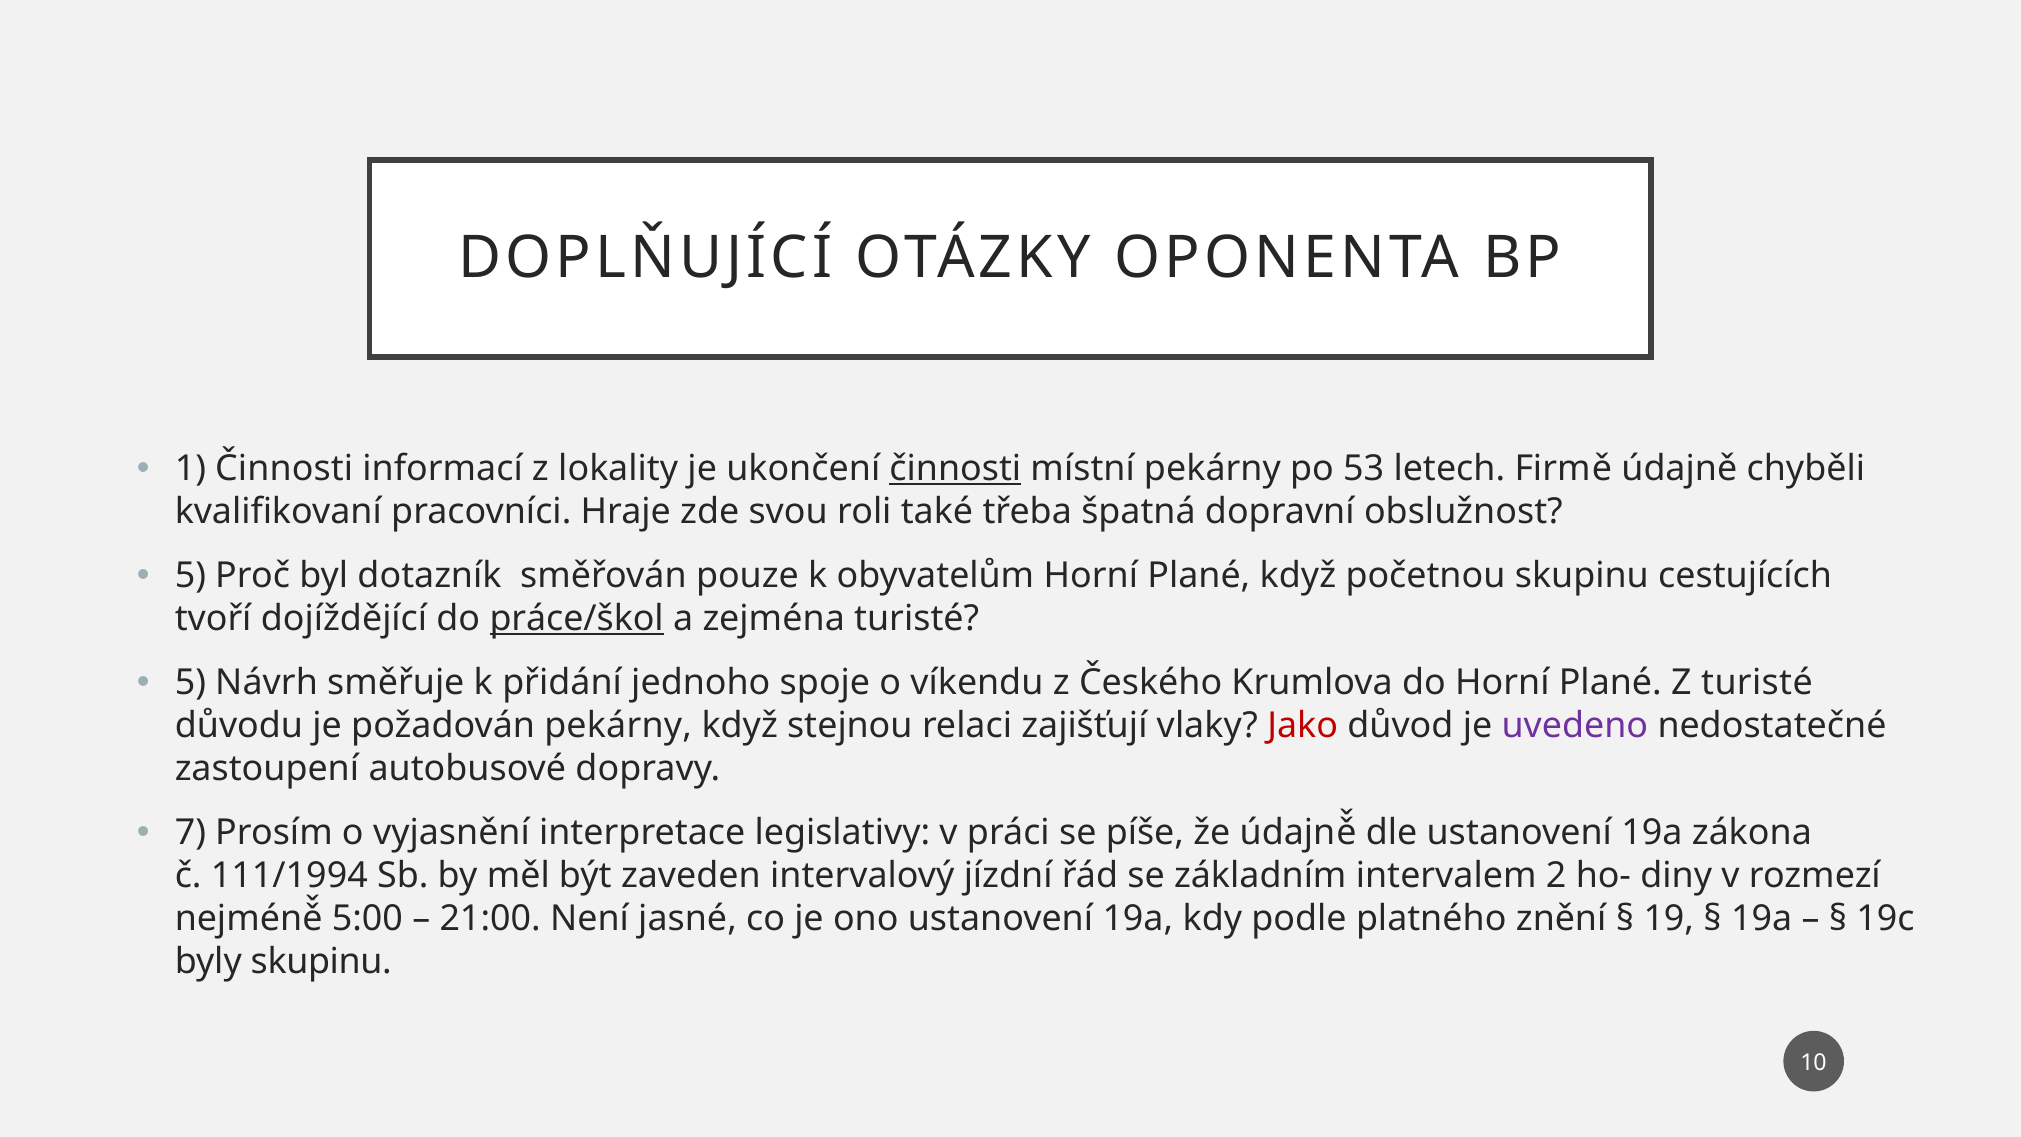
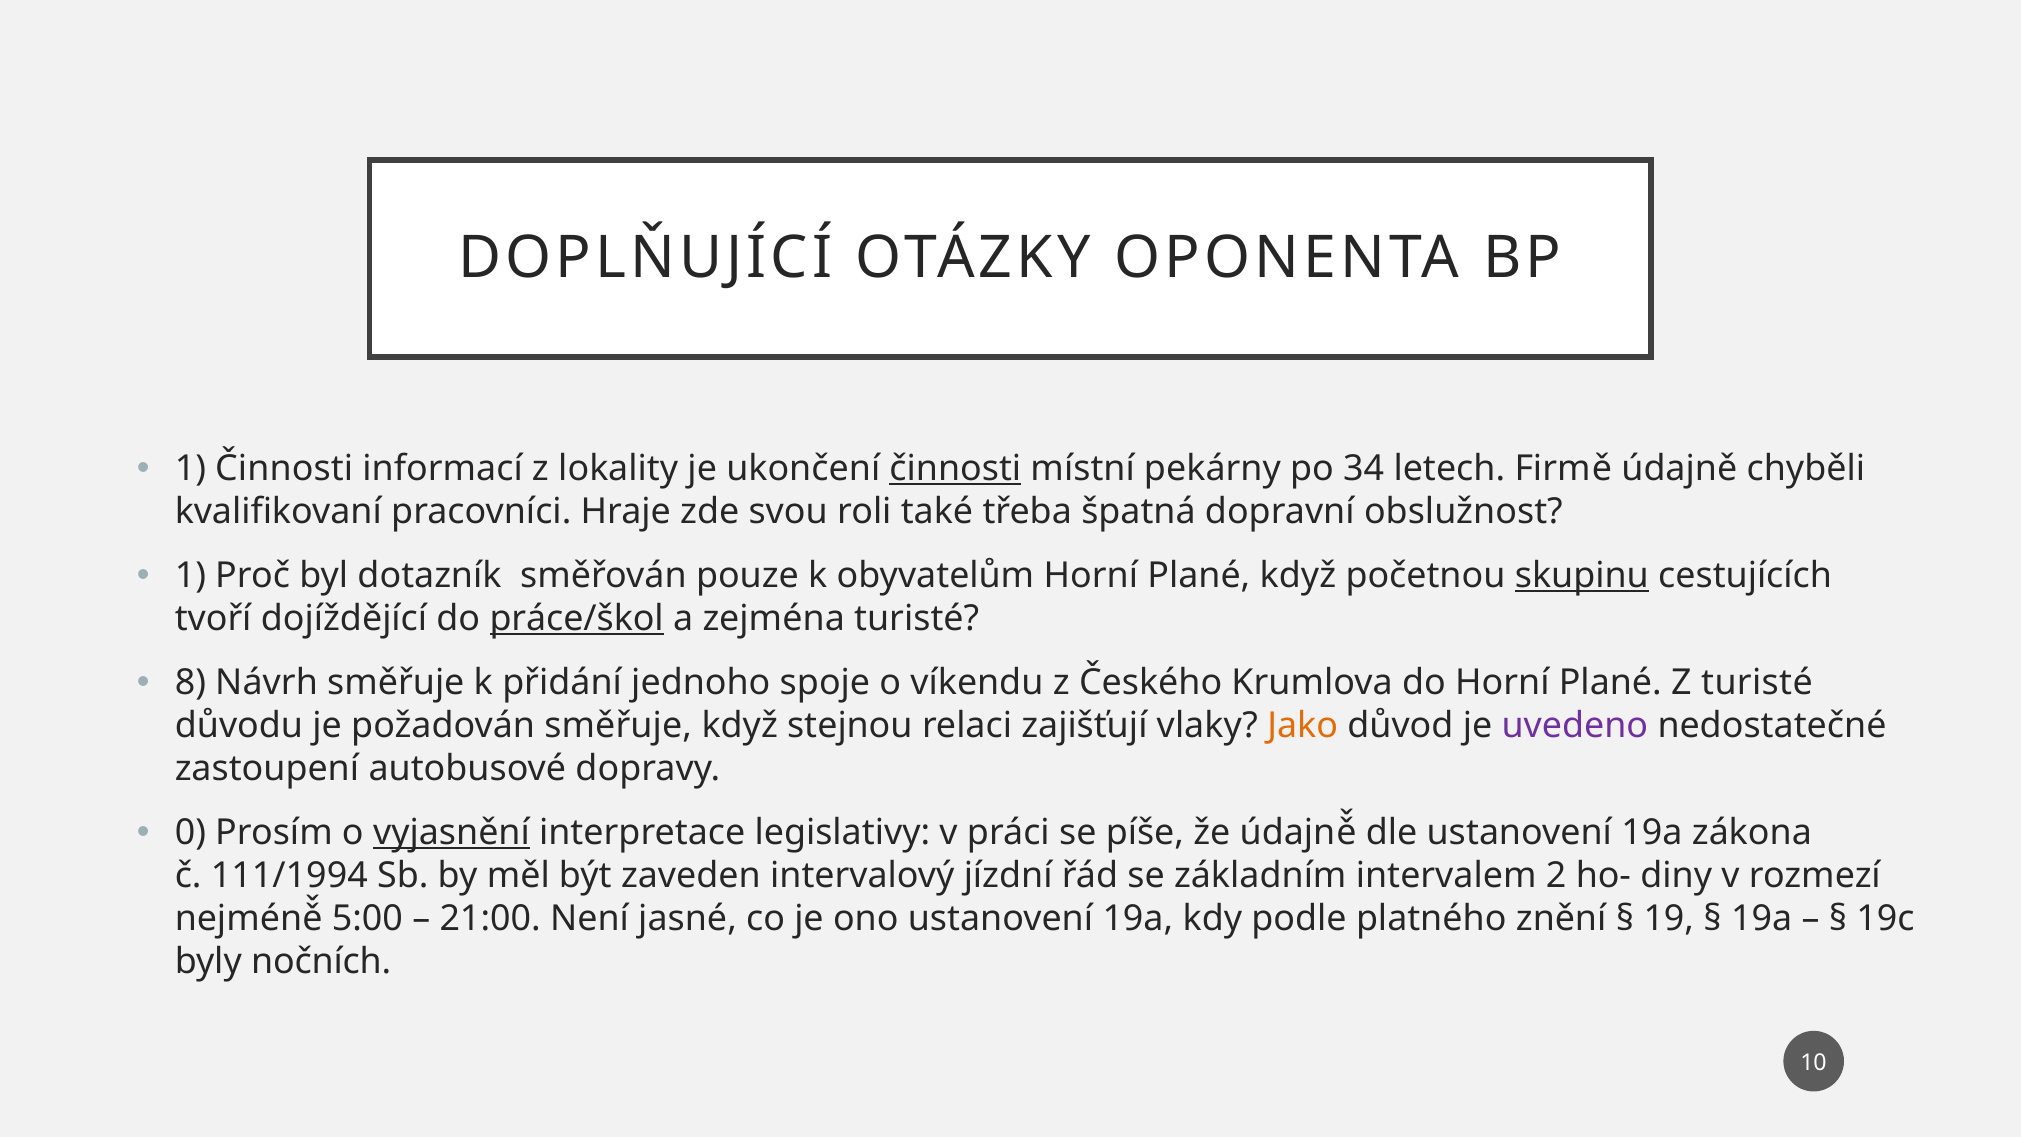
53: 53 -> 34
5 at (190, 576): 5 -> 1
skupinu at (1582, 576) underline: none -> present
5 at (190, 683): 5 -> 8
požadován pekárny: pekárny -> směřuje
Jako colour: red -> orange
7: 7 -> 0
vyjasnění underline: none -> present
byly skupinu: skupinu -> nočních
